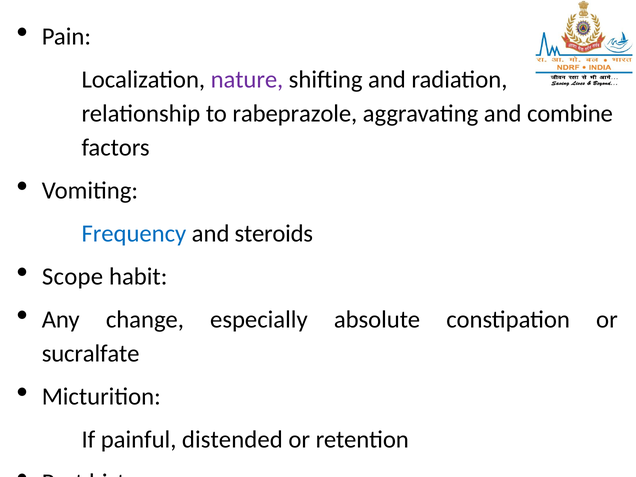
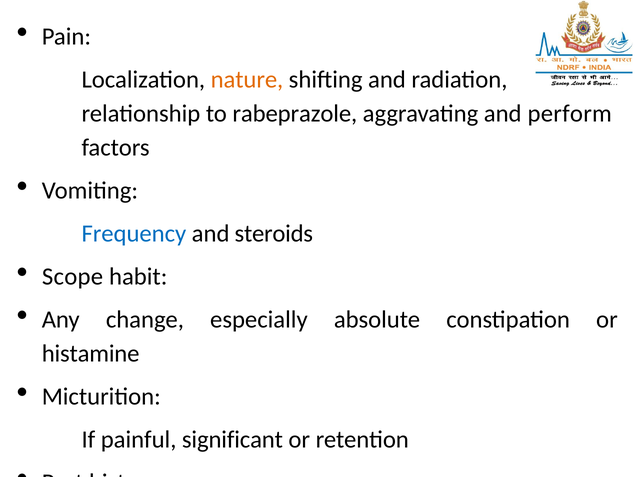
nature colour: purple -> orange
combine: combine -> perform
sucralfate: sucralfate -> histamine
distended: distended -> significant
